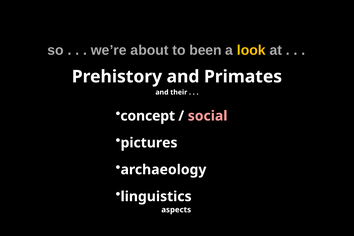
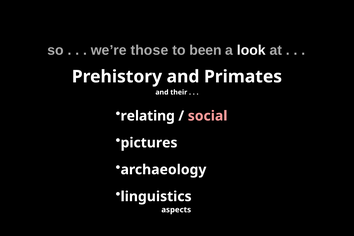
about: about -> those
look colour: yellow -> white
concept: concept -> relating
